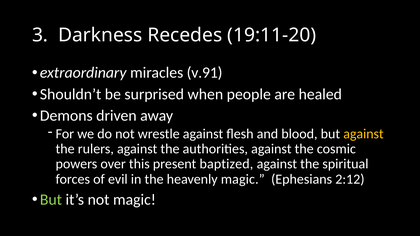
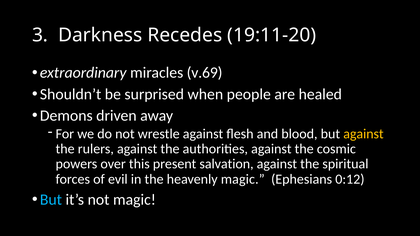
v.91: v.91 -> v.69
baptized: baptized -> salvation
2:12: 2:12 -> 0:12
But at (51, 200) colour: light green -> light blue
